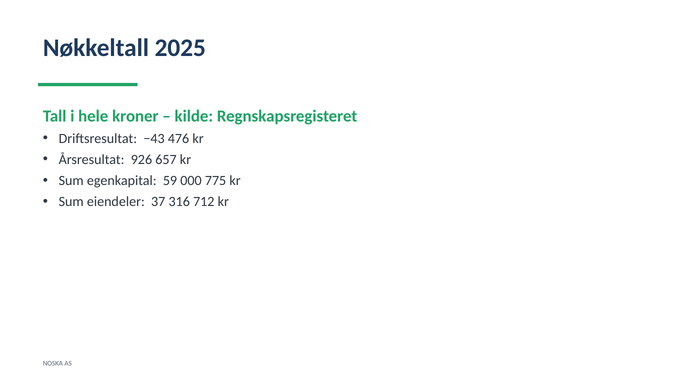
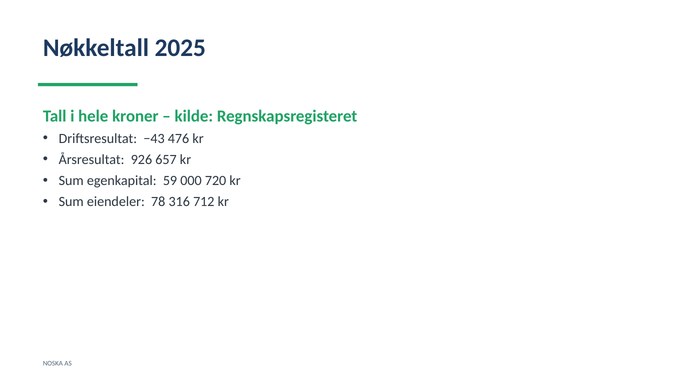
775: 775 -> 720
37: 37 -> 78
